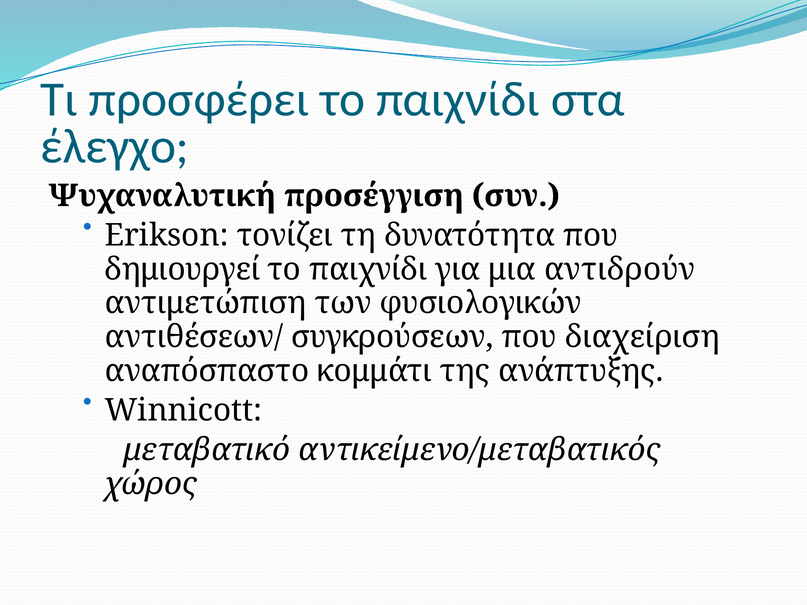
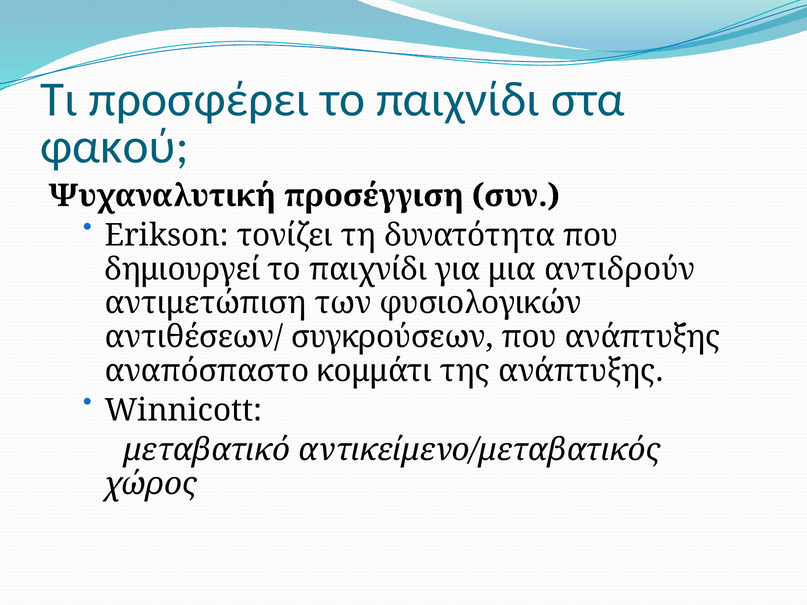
έλεγχο: έλεγχο -> φακού
που διαχείριση: διαχείριση -> ανάπτυξης
